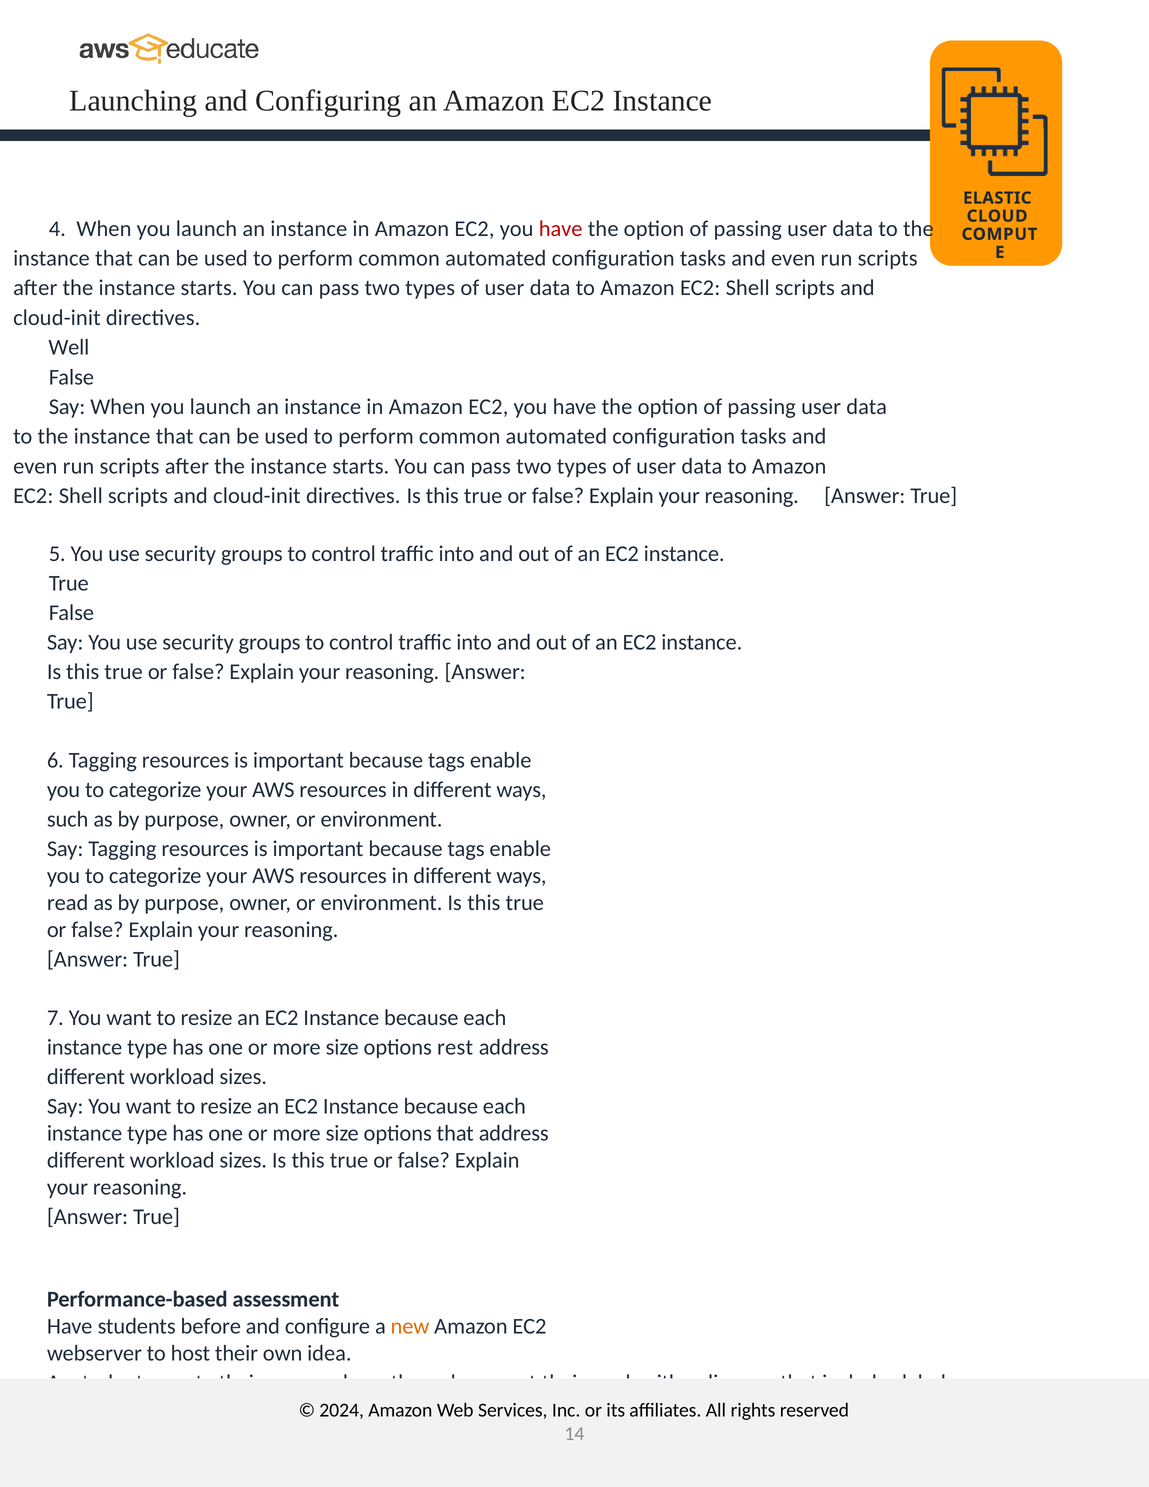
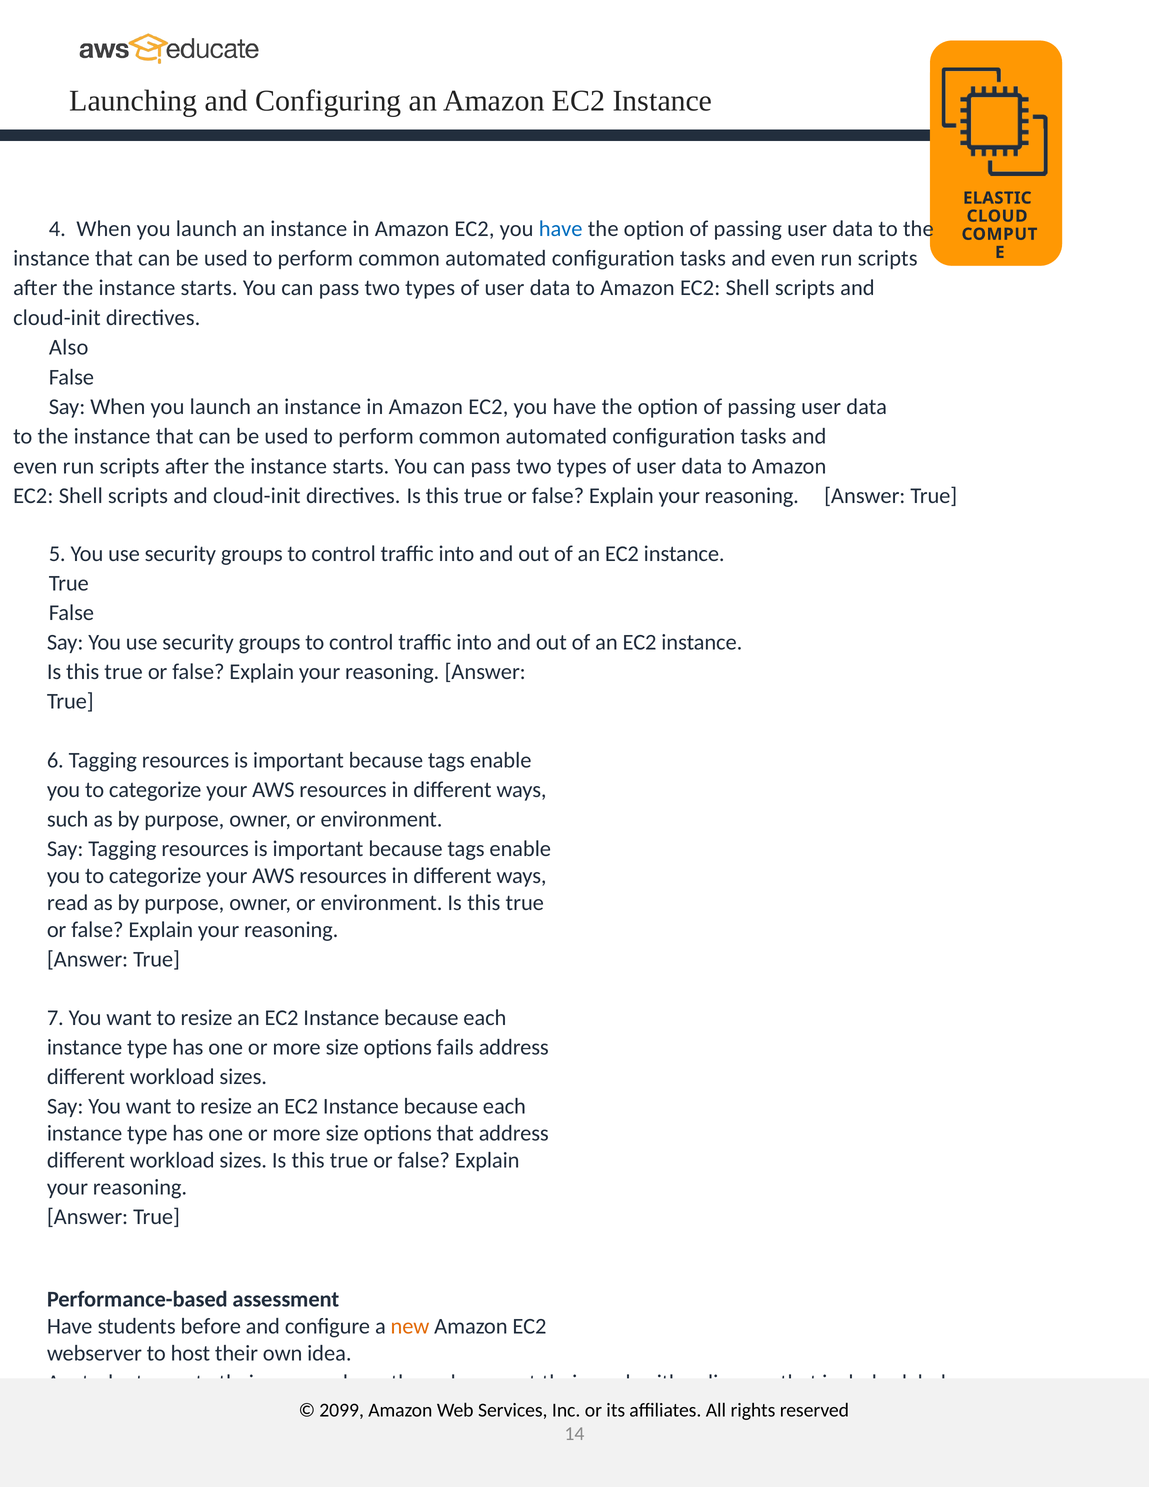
have at (561, 229) colour: red -> blue
Well: Well -> Also
rest: rest -> fails
2024: 2024 -> 2099
